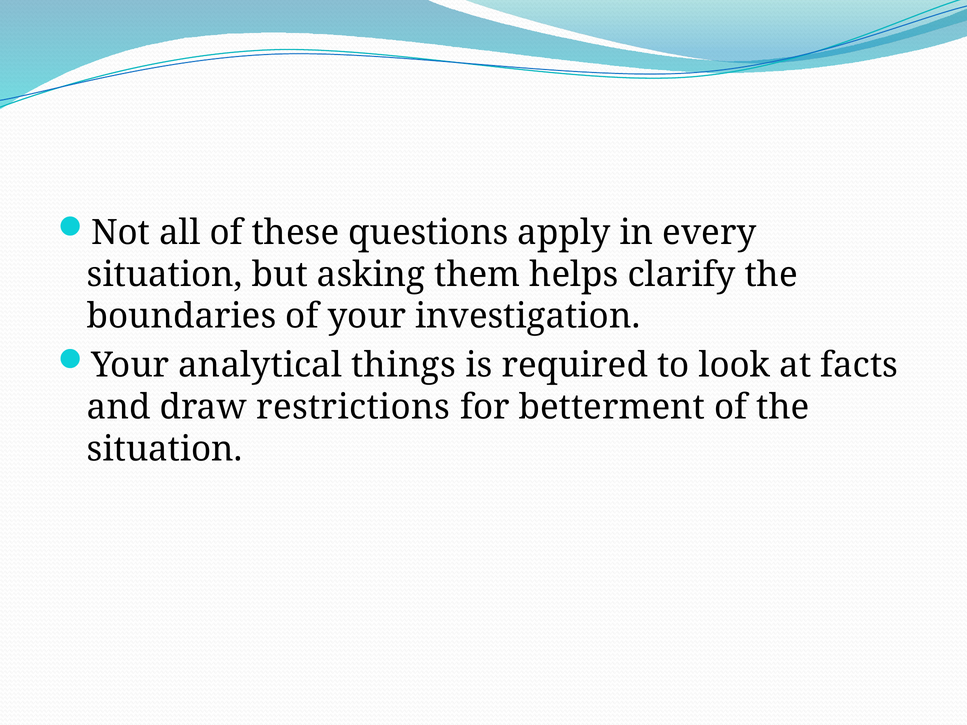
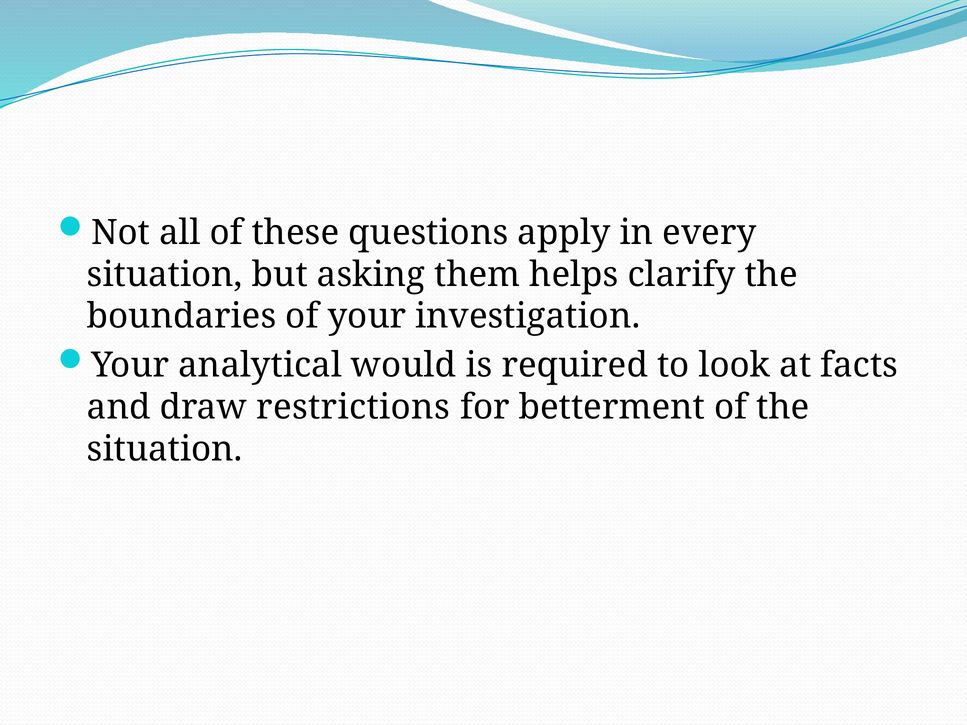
things: things -> would
